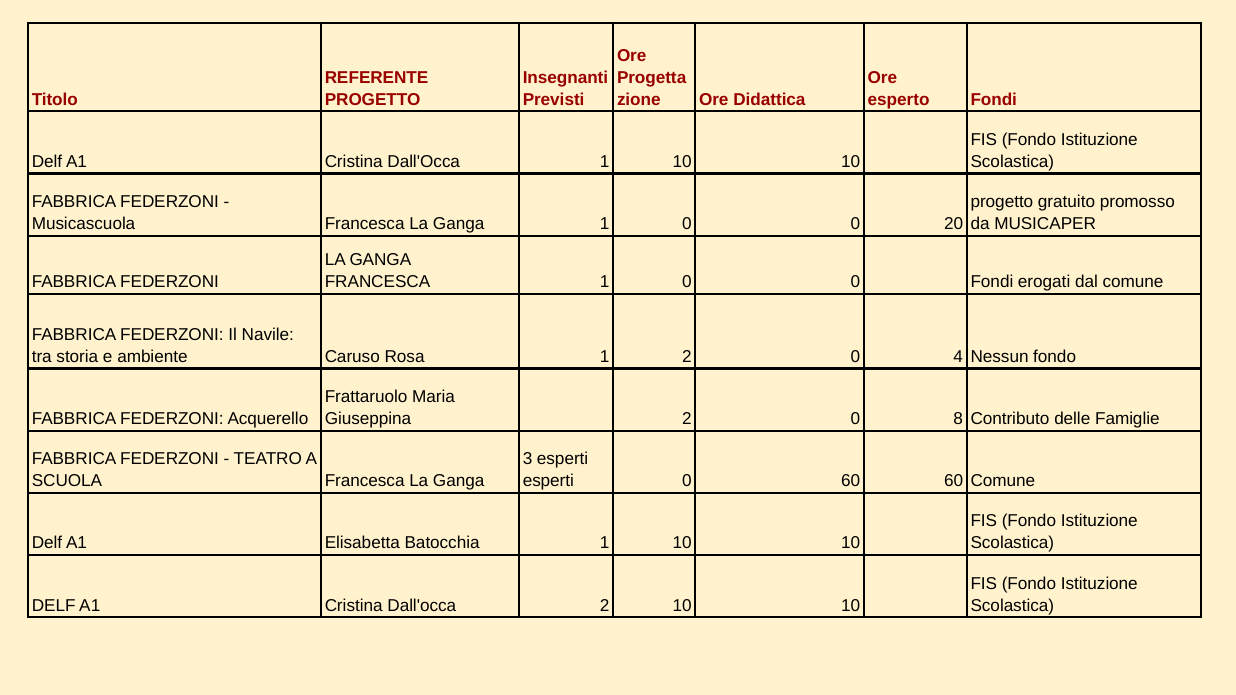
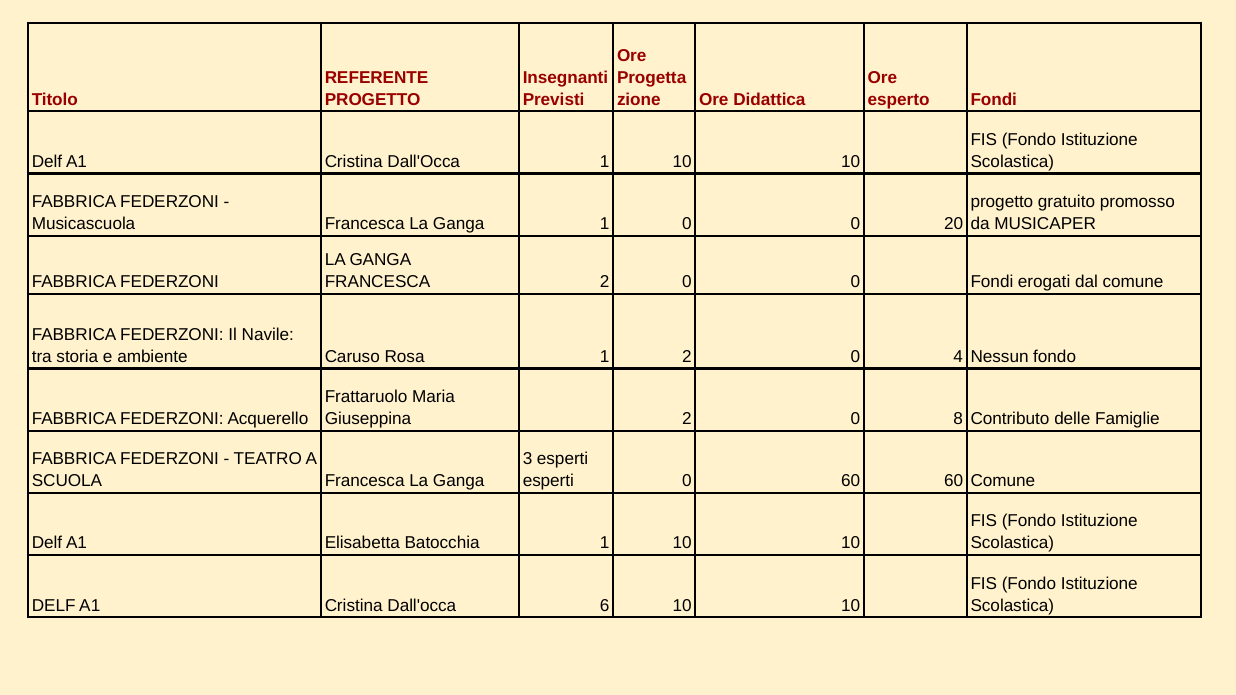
FRANCESCA 1: 1 -> 2
Dall'occa 2: 2 -> 6
